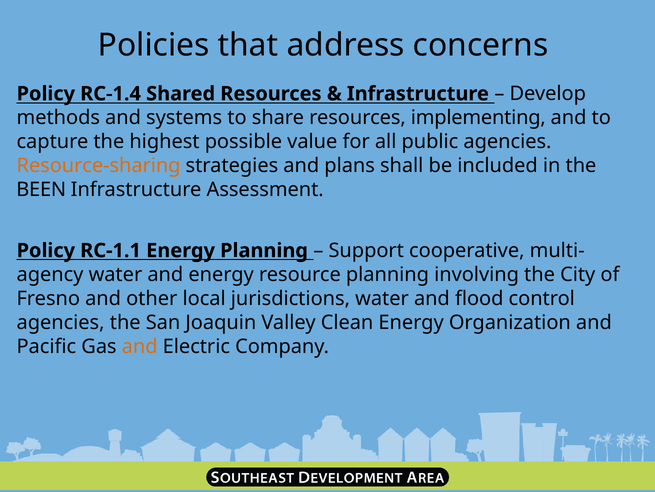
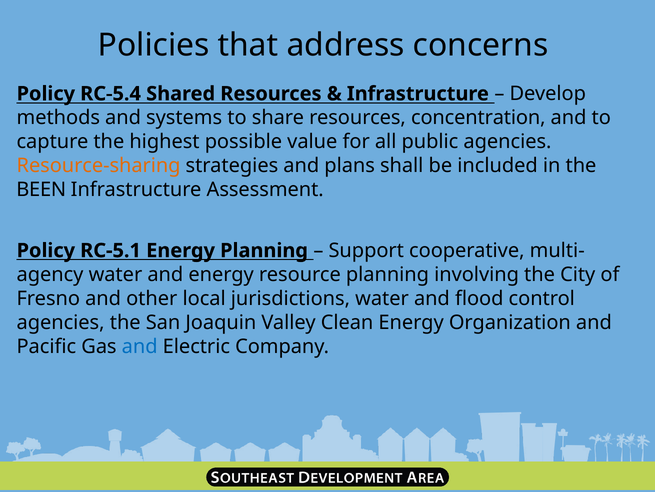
RC-1.4: RC-1.4 -> RC-5.4
implementing: implementing -> concentration
RC-1.1: RC-1.1 -> RC-5.1
and at (140, 346) colour: orange -> blue
